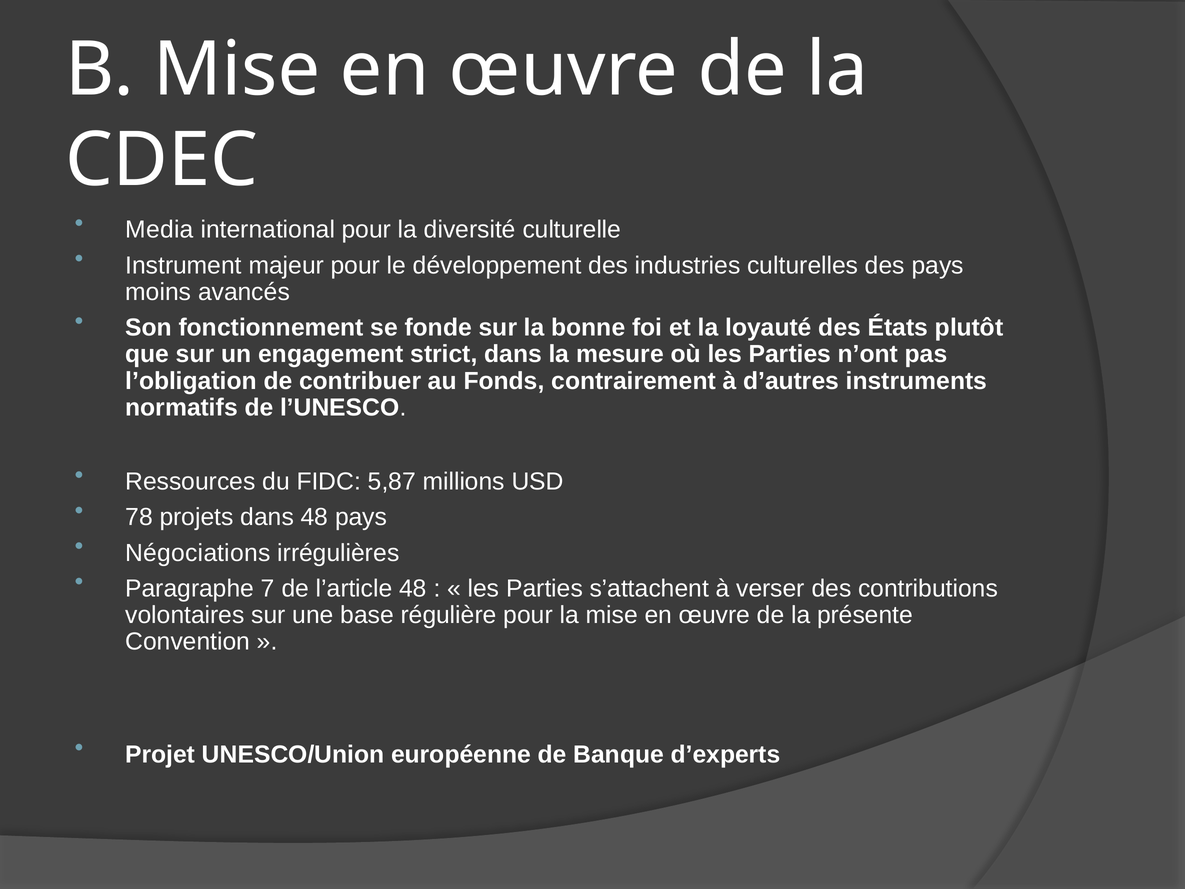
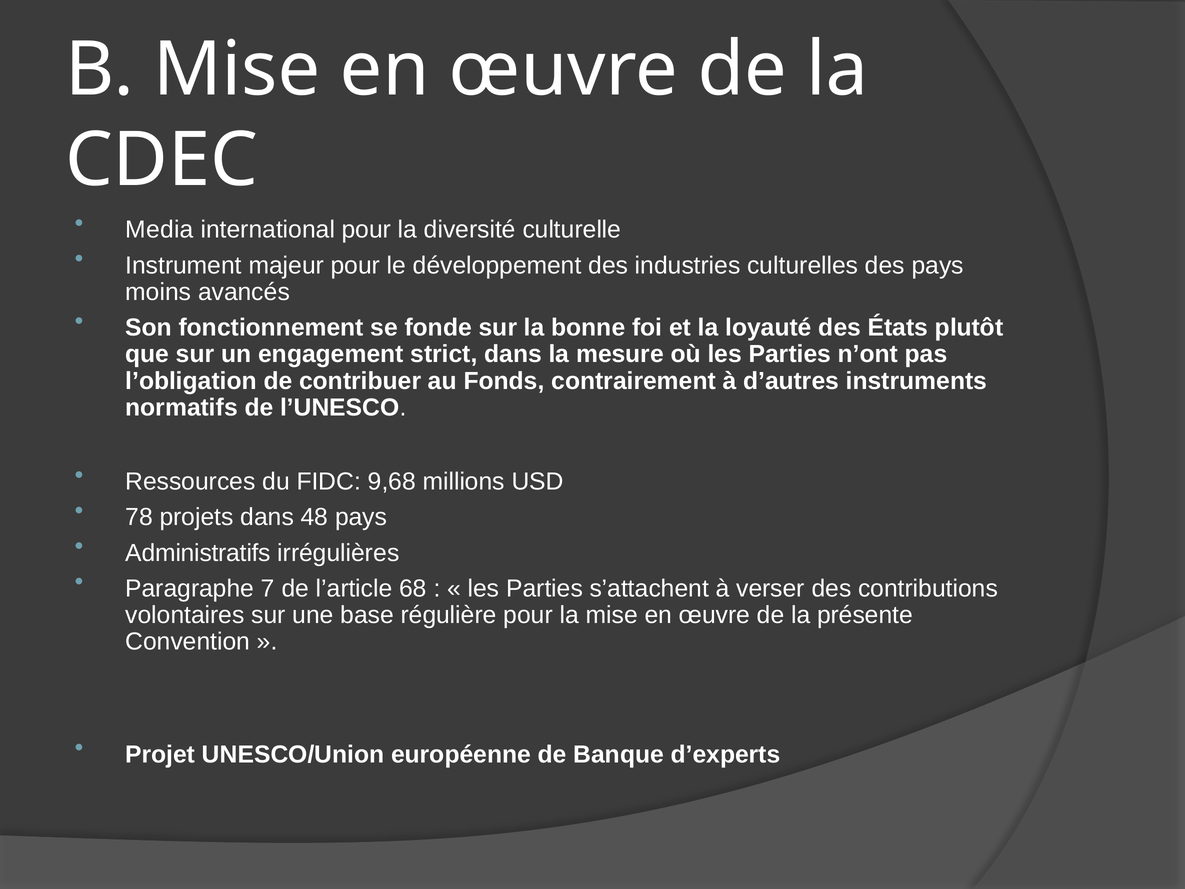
5,87: 5,87 -> 9,68
Négociations: Négociations -> Administratifs
l’article 48: 48 -> 68
